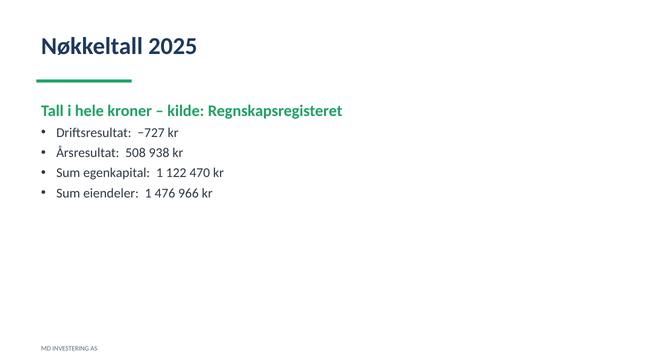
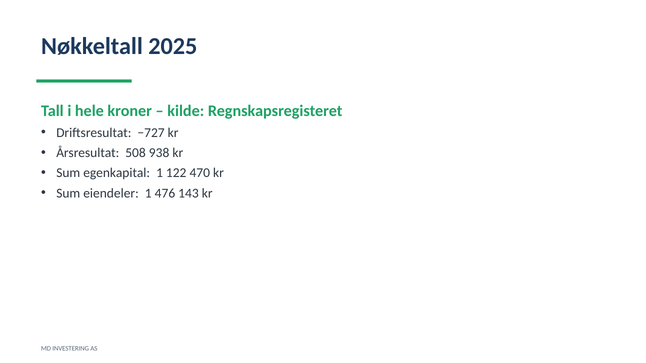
966: 966 -> 143
